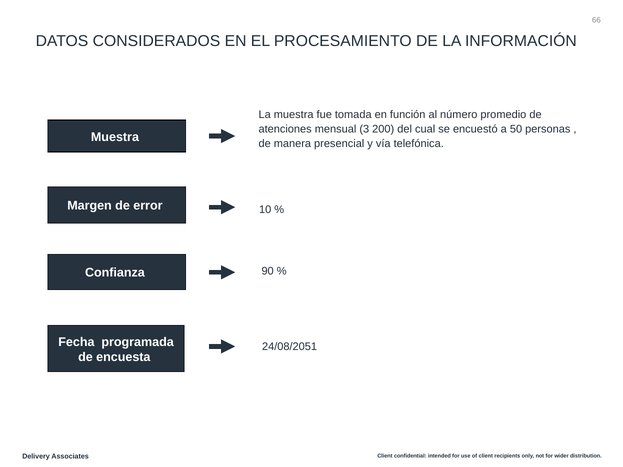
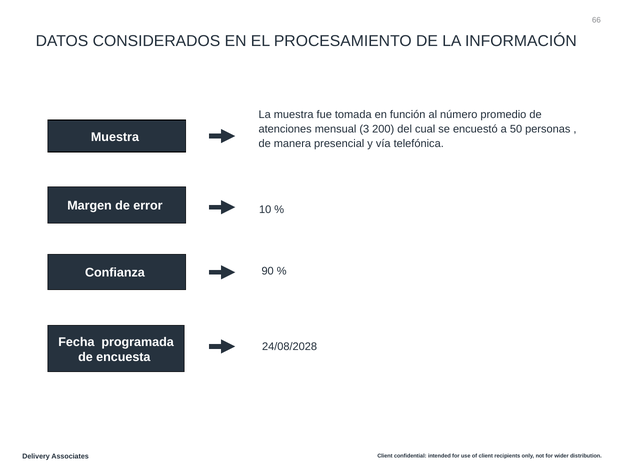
24/08/2051: 24/08/2051 -> 24/08/2028
